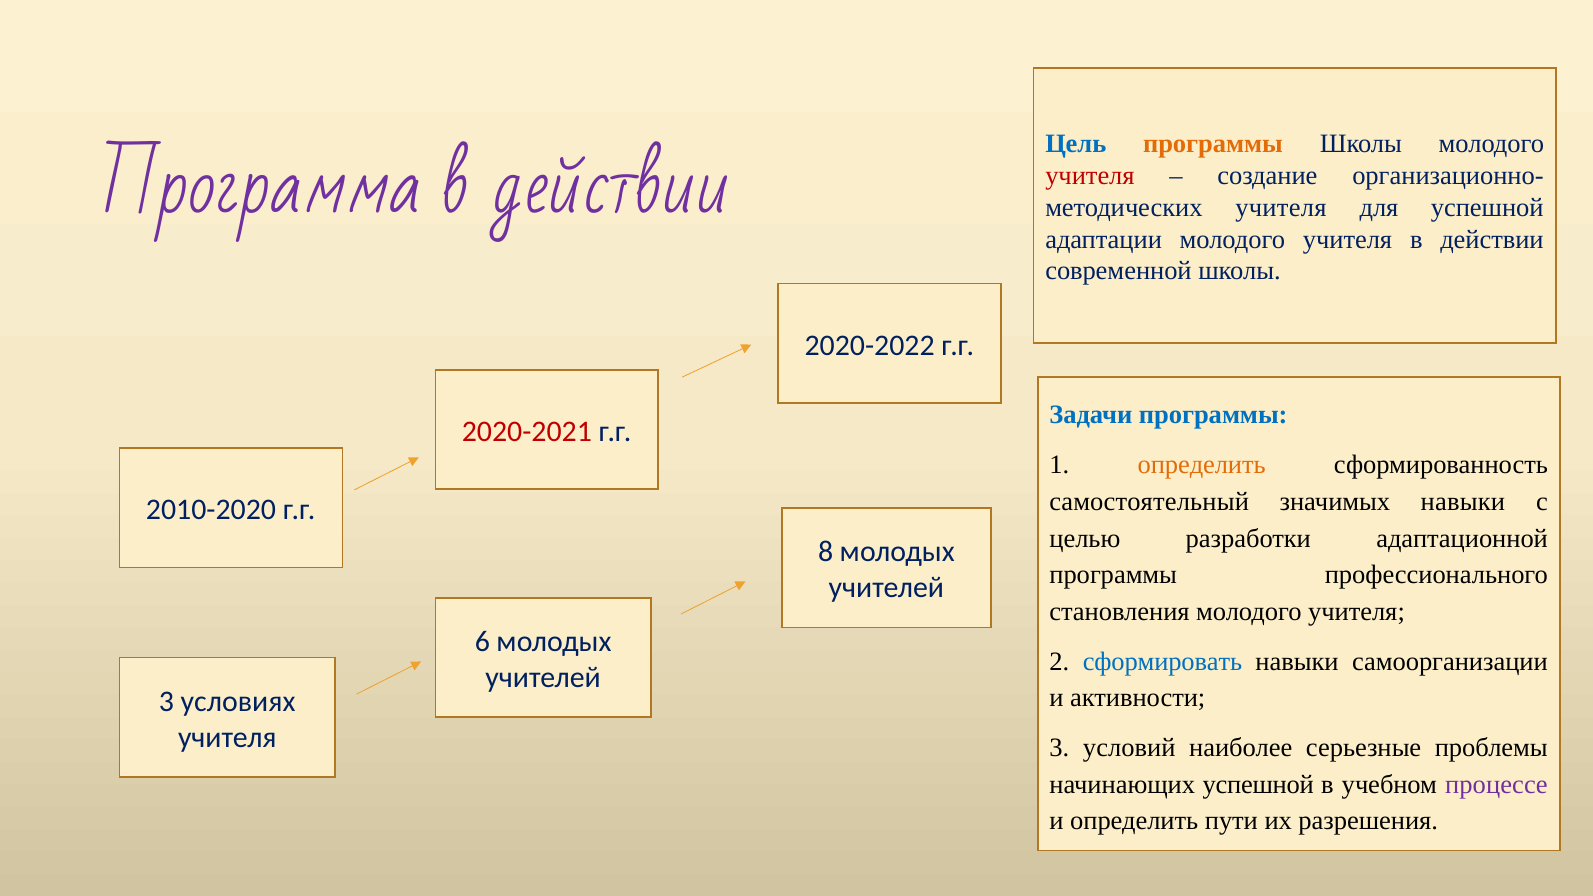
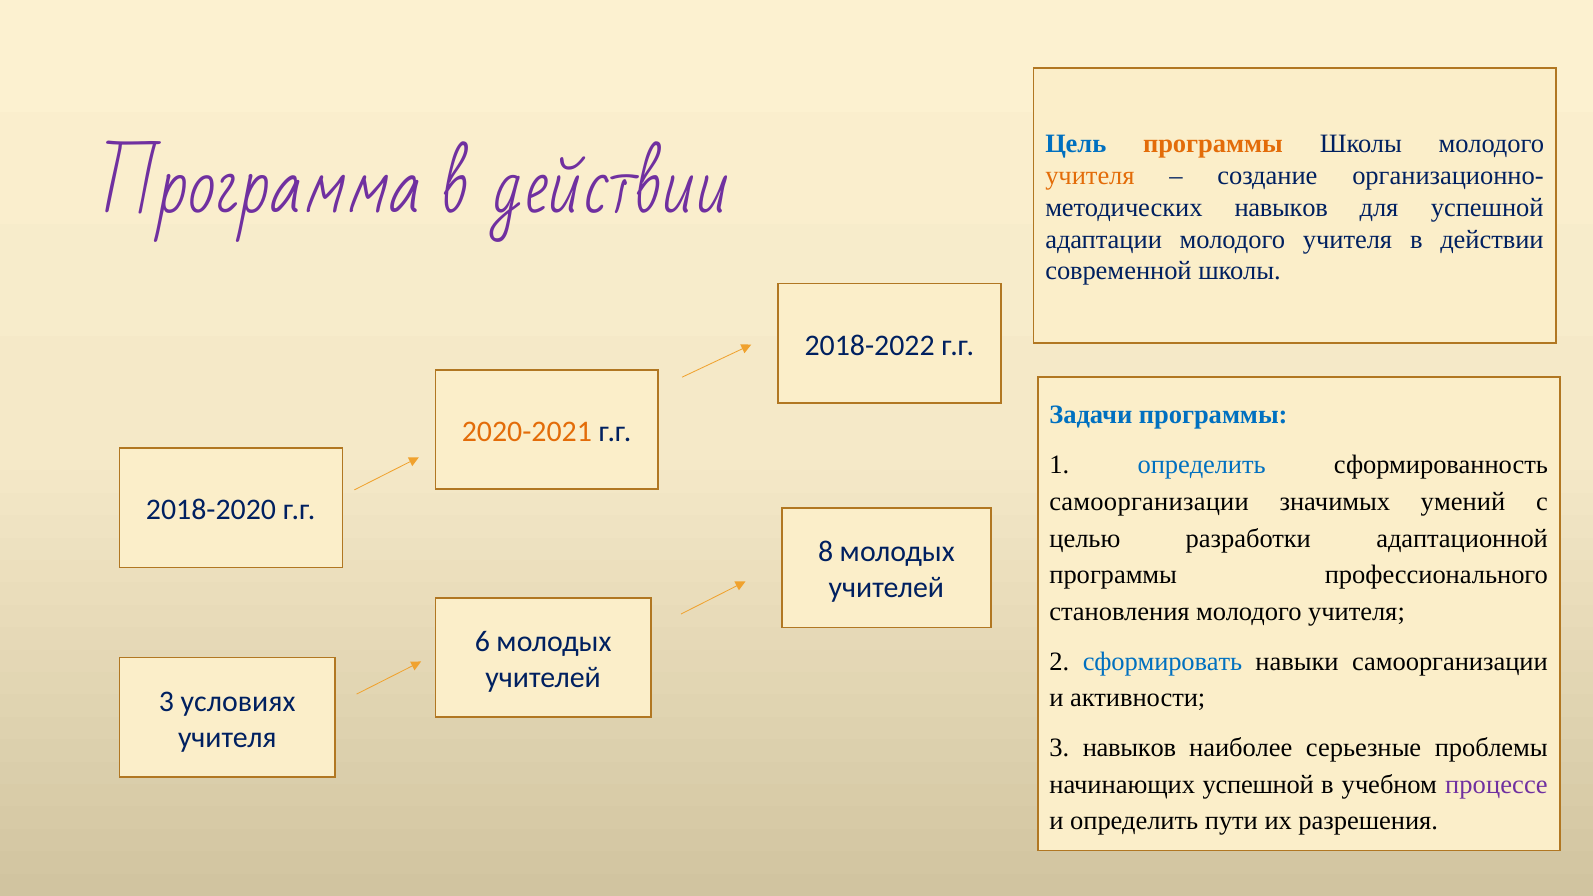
учителя at (1090, 176) colour: red -> orange
учителя at (1281, 207): учителя -> навыков
2020-2022: 2020-2022 -> 2018-2022
2020-2021 colour: red -> orange
определить at (1202, 465) colour: orange -> blue
самостоятельный at (1149, 502): самостоятельный -> самоорганизации
значимых навыки: навыки -> умений
2010-2020: 2010-2020 -> 2018-2020
3 условий: условий -> навыков
